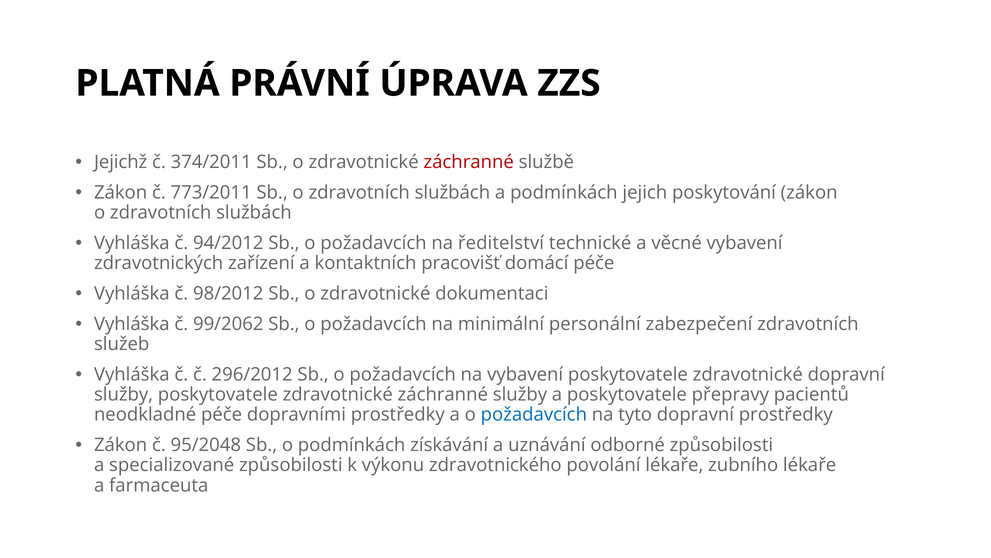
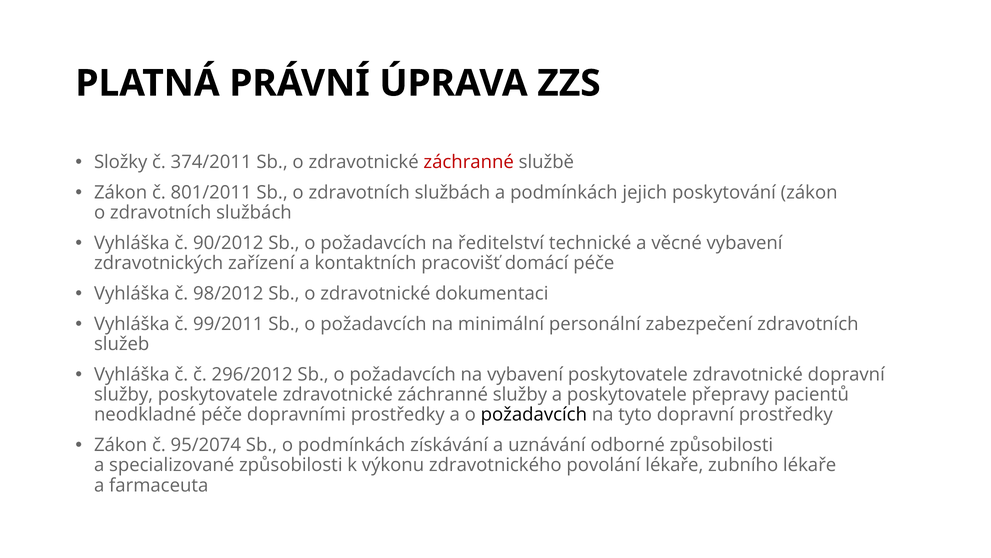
Jejichž: Jejichž -> Složky
773/2011: 773/2011 -> 801/2011
94/2012: 94/2012 -> 90/2012
99/2062: 99/2062 -> 99/2011
požadavcích at (534, 414) colour: blue -> black
95/2048: 95/2048 -> 95/2074
